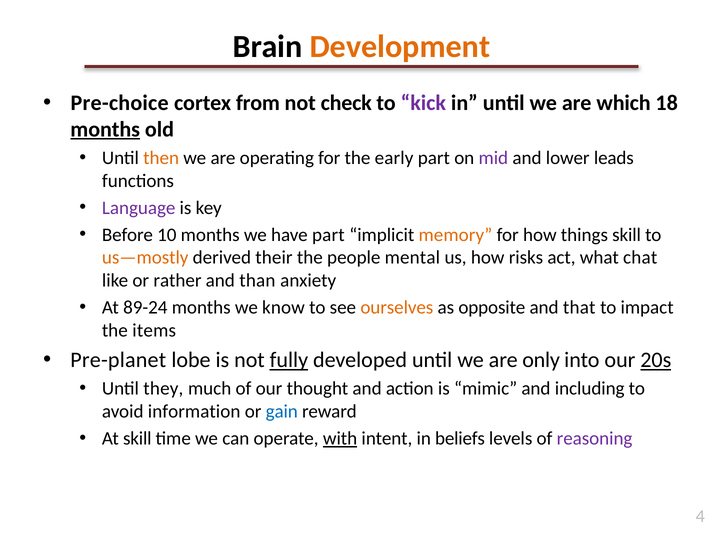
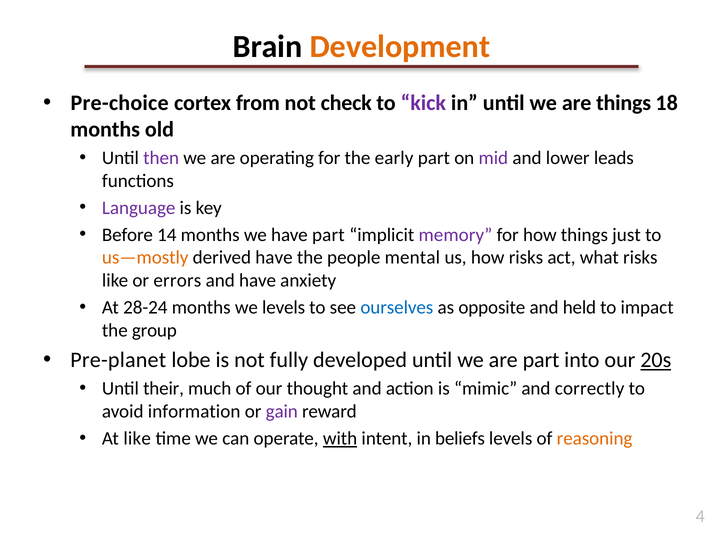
are which: which -> things
months at (105, 129) underline: present -> none
then colour: orange -> purple
10: 10 -> 14
memory colour: orange -> purple
things skill: skill -> just
derived their: their -> have
what chat: chat -> risks
rather: rather -> errors
and than: than -> have
89-24: 89-24 -> 28-24
we know: know -> levels
ourselves colour: orange -> blue
that: that -> held
items: items -> group
fully underline: present -> none
are only: only -> part
they: they -> their
including: including -> correctly
gain colour: blue -> purple
At skill: skill -> like
reasoning colour: purple -> orange
